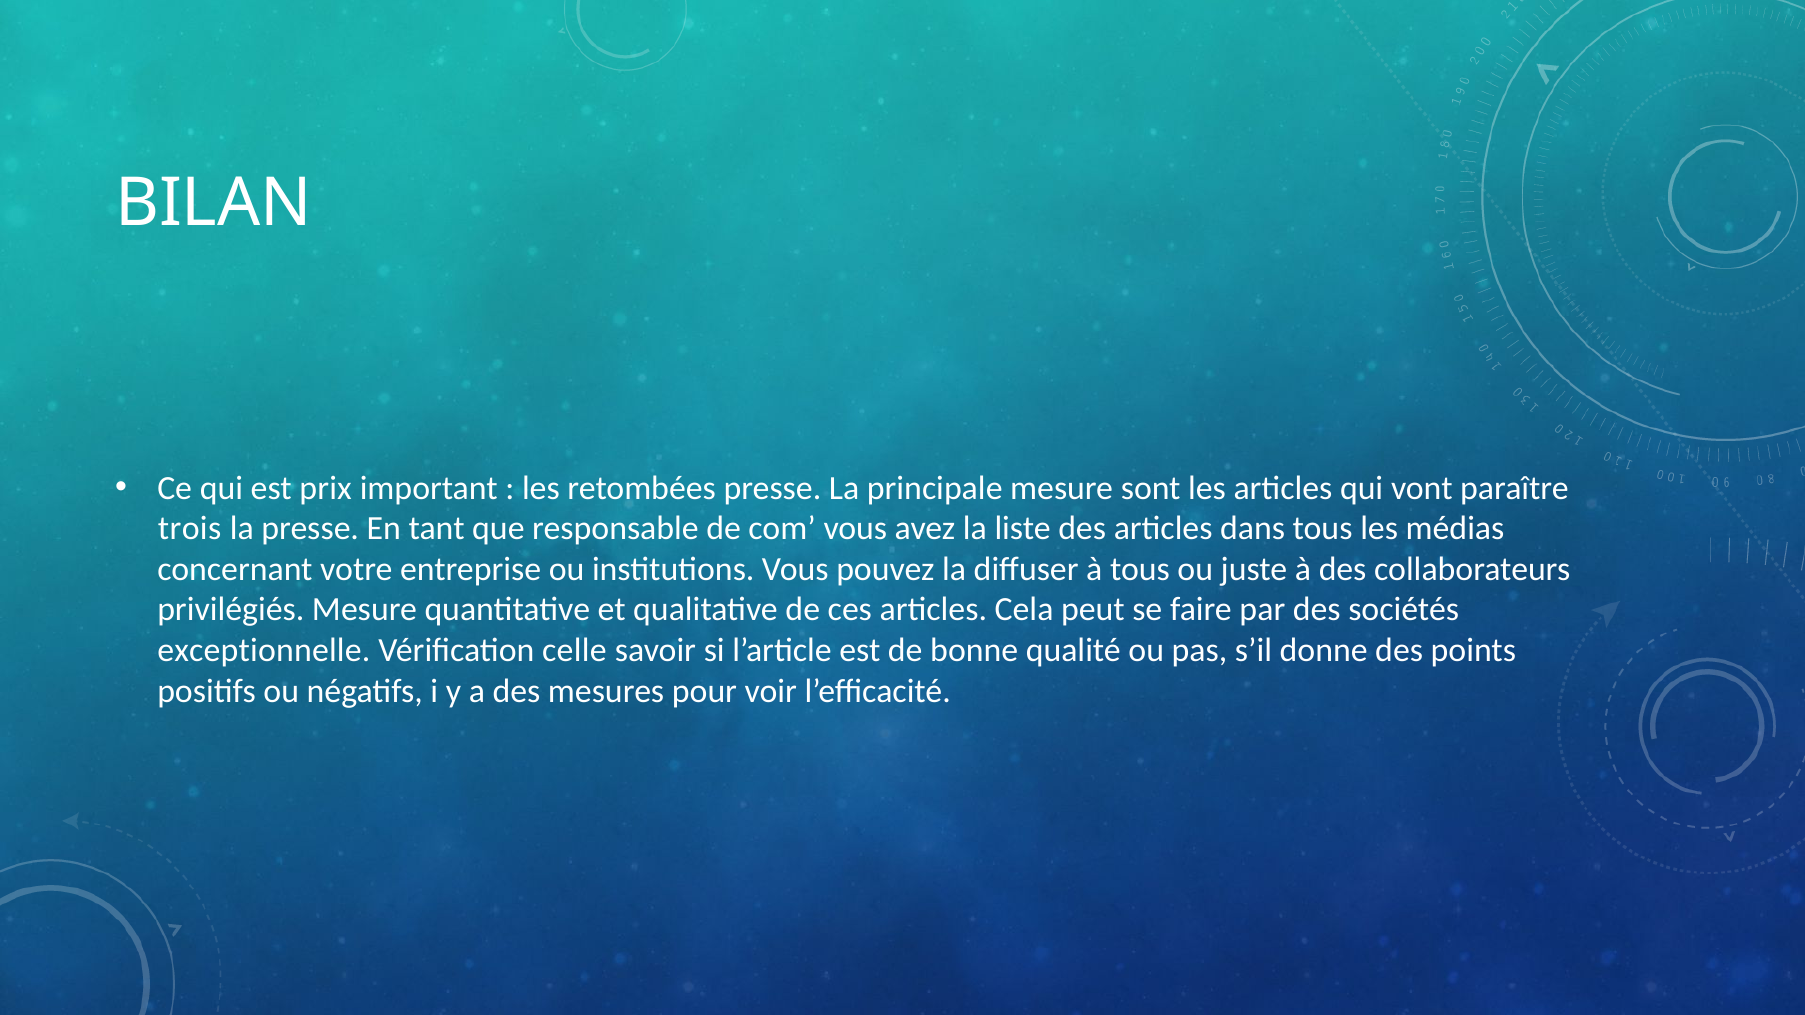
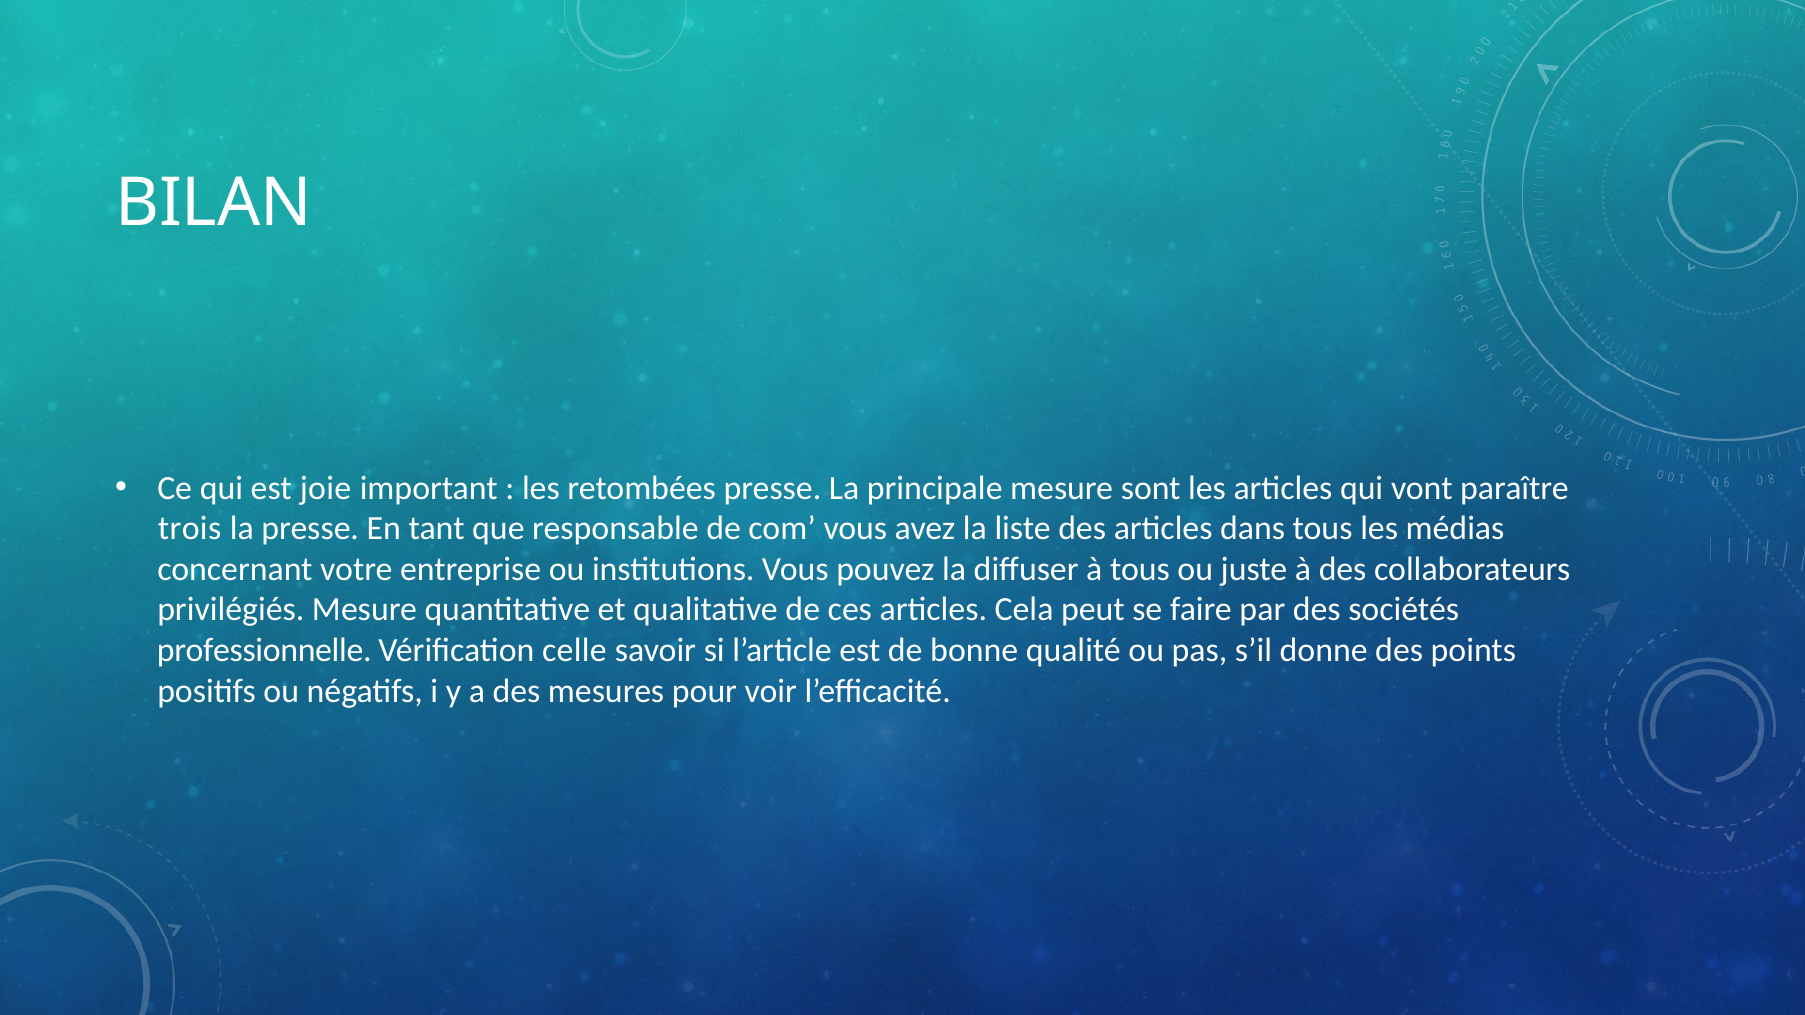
prix: prix -> joie
exceptionnelle: exceptionnelle -> professionnelle
